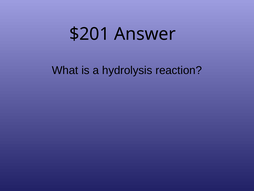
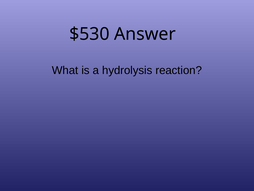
$201: $201 -> $530
